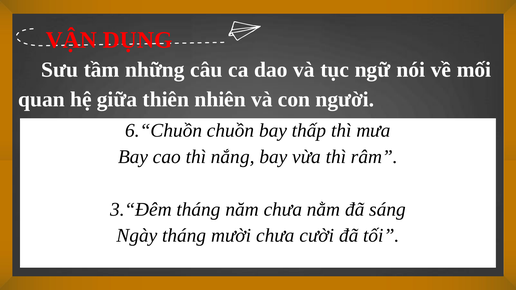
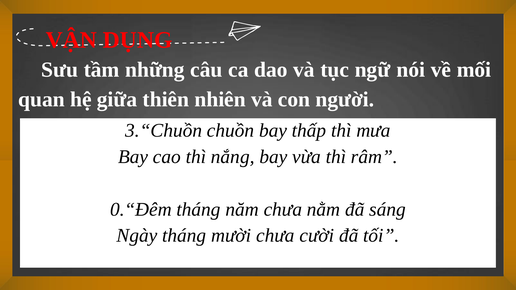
6.“Chuồn: 6.“Chuồn -> 3.“Chuồn
3.“Đêm: 3.“Đêm -> 0.“Đêm
